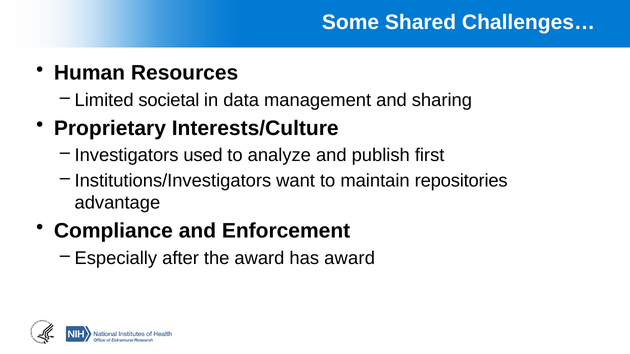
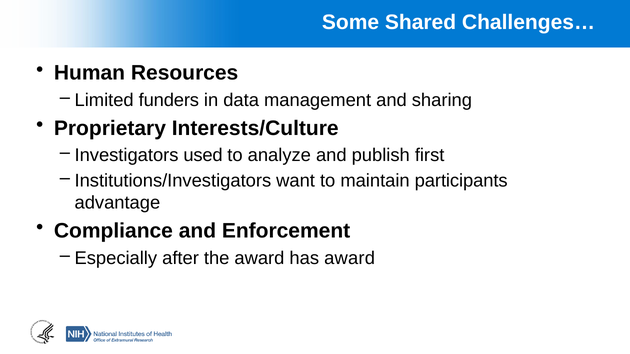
societal: societal -> funders
repositories: repositories -> participants
